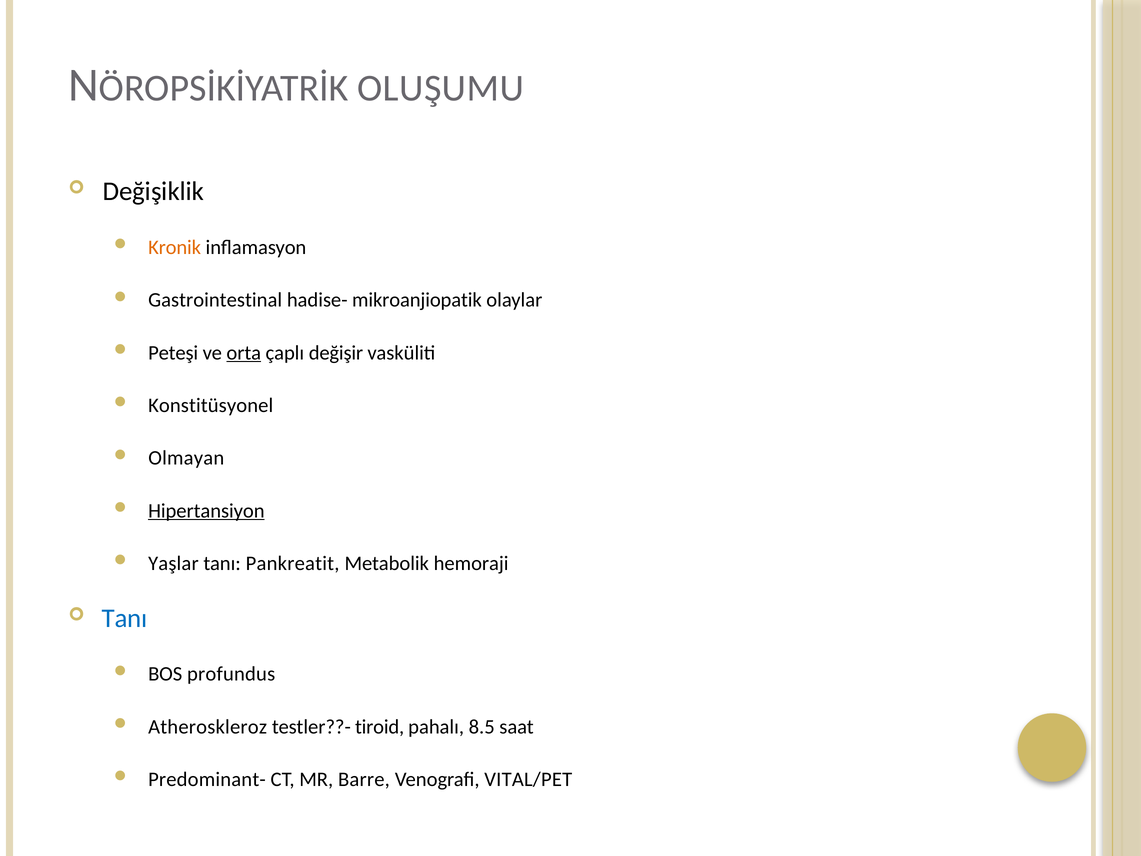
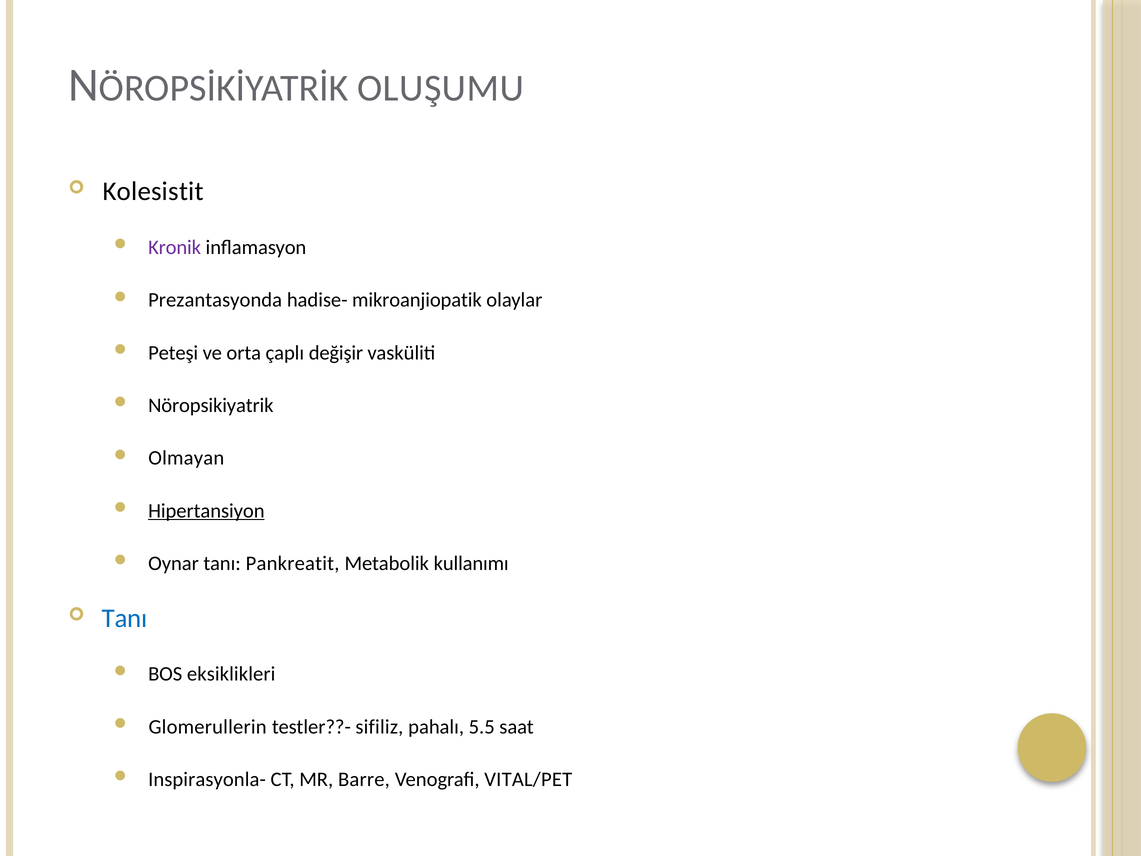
Değişiklik: Değişiklik -> Kolesistit
Kronik colour: orange -> purple
Gastrointestinal: Gastrointestinal -> Prezantasyonda
orta underline: present -> none
Konstitüsyonel: Konstitüsyonel -> Nöropsikiyatrik
Yaşlar: Yaşlar -> Oynar
hemoraji: hemoraji -> kullanımı
profundus: profundus -> eksiklikleri
Atheroskleroz: Atheroskleroz -> Glomerullerin
tiroid: tiroid -> sifiliz
8.5: 8.5 -> 5.5
Predominant-: Predominant- -> Inspirasyonla-
